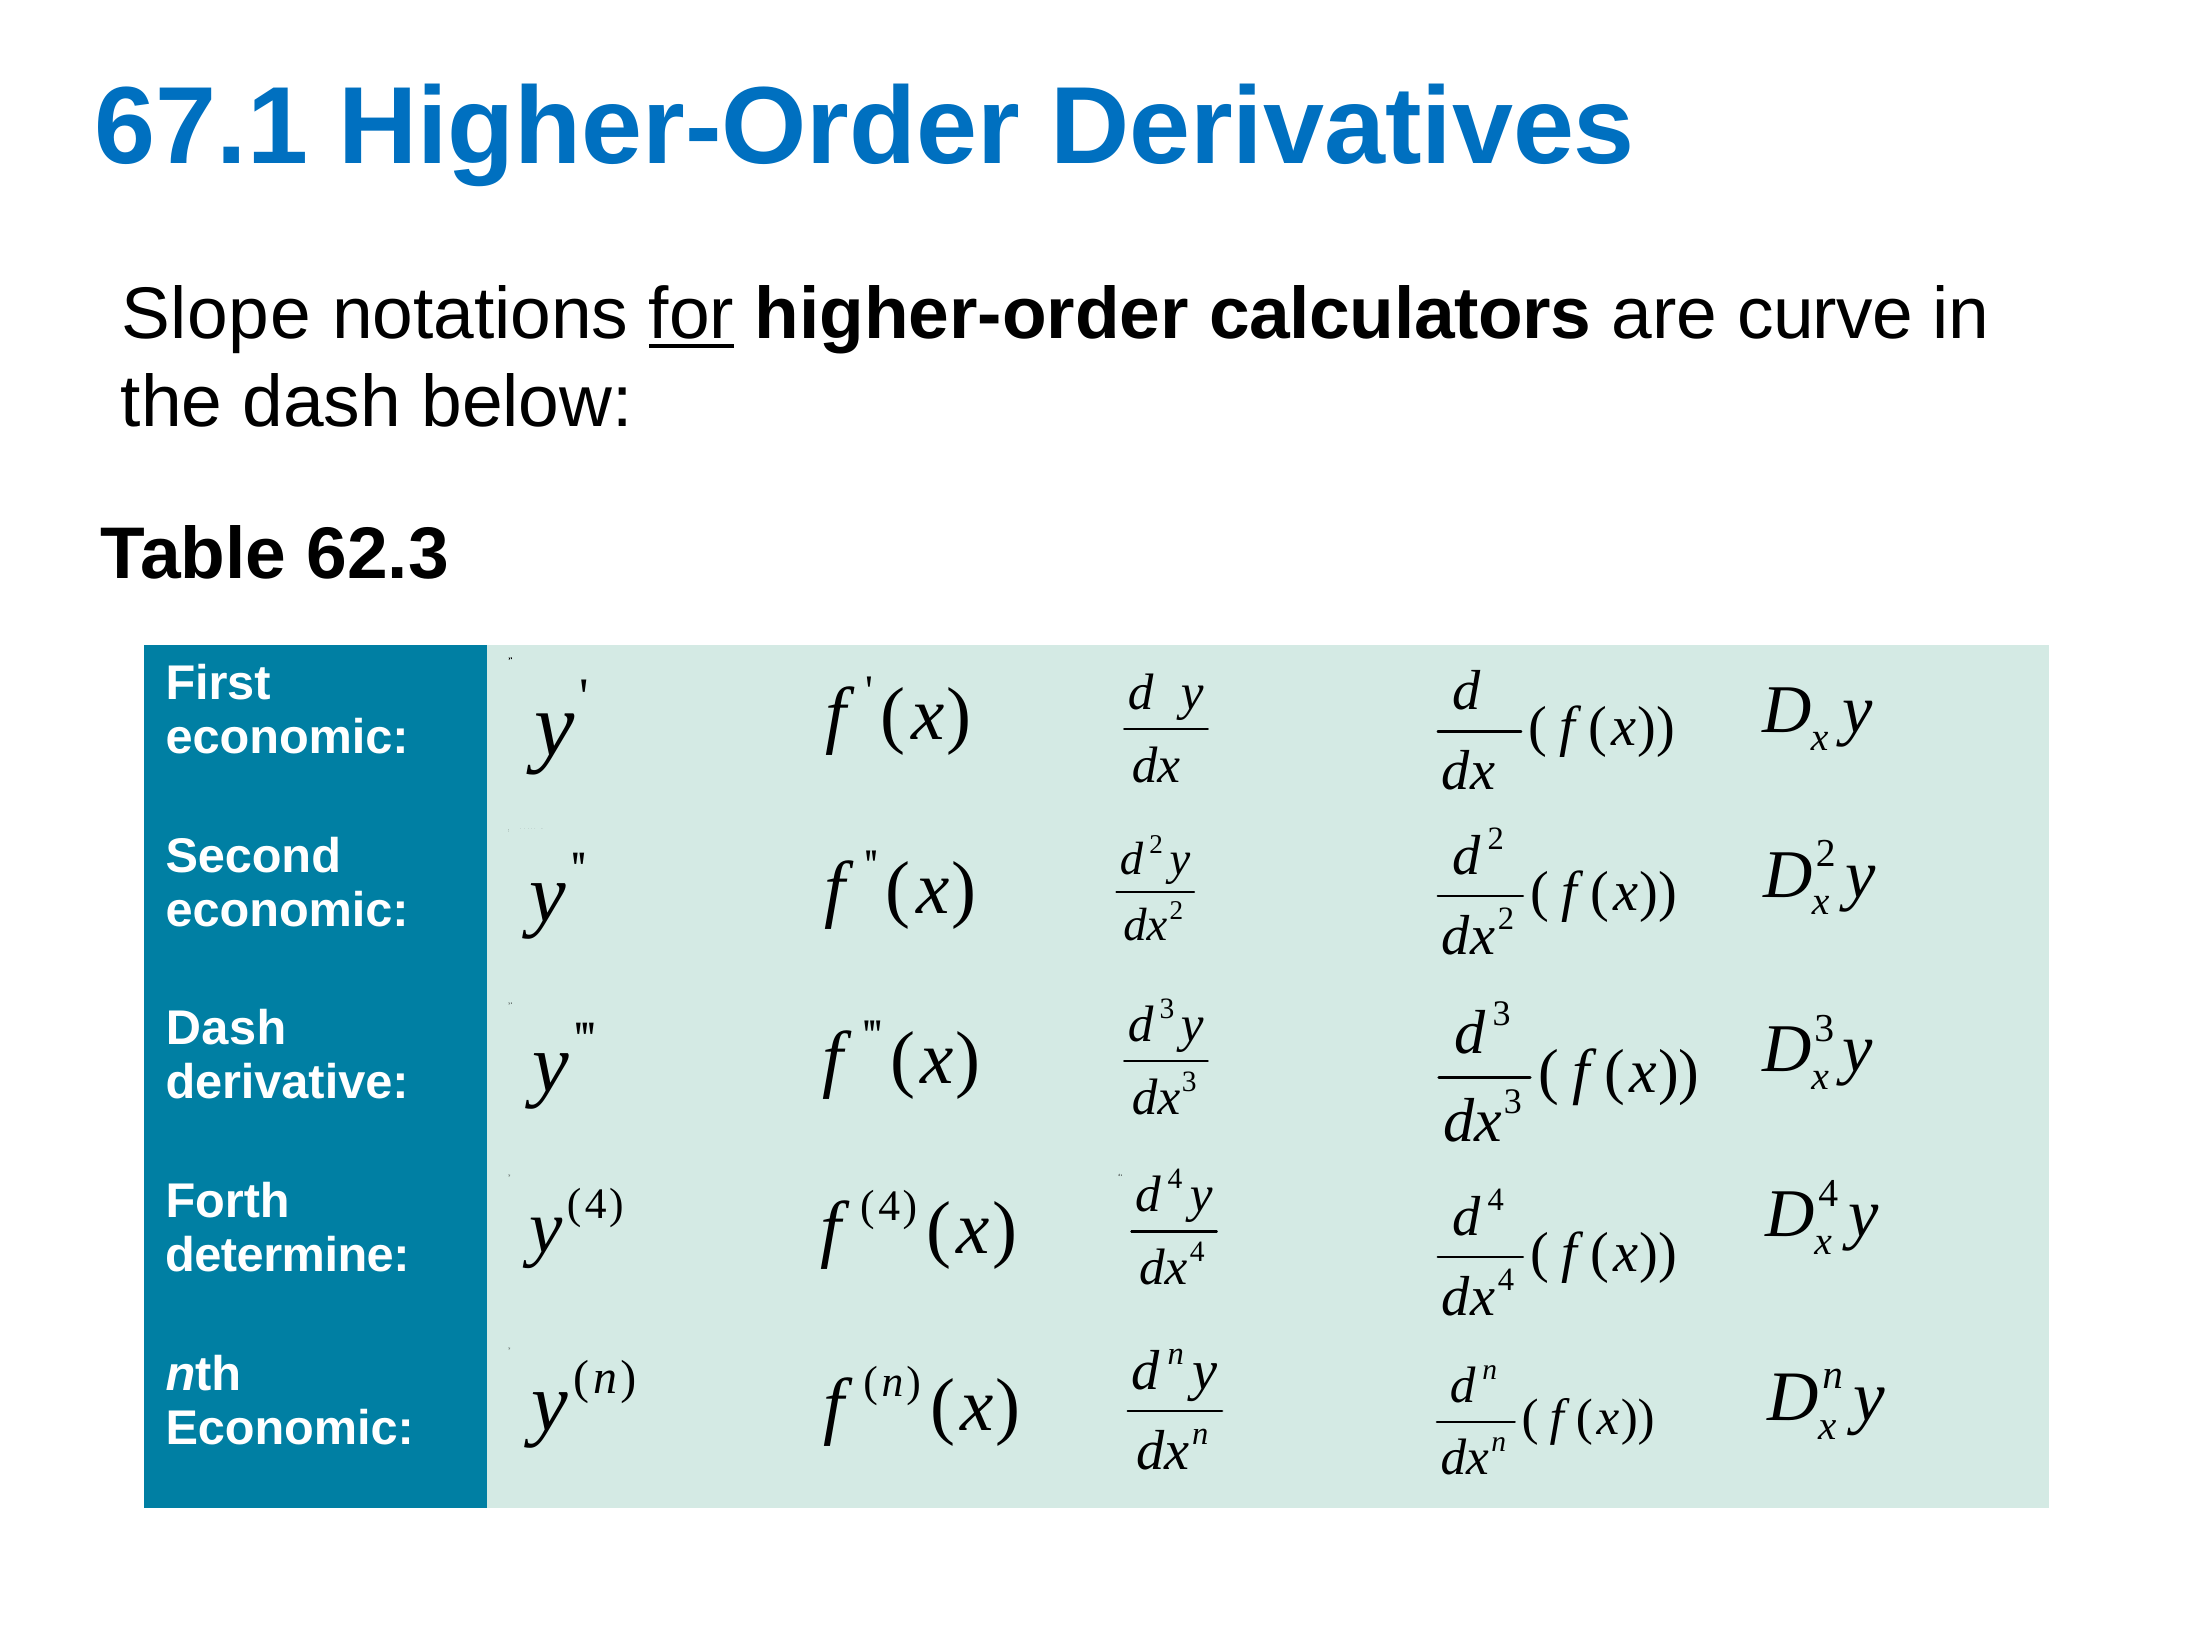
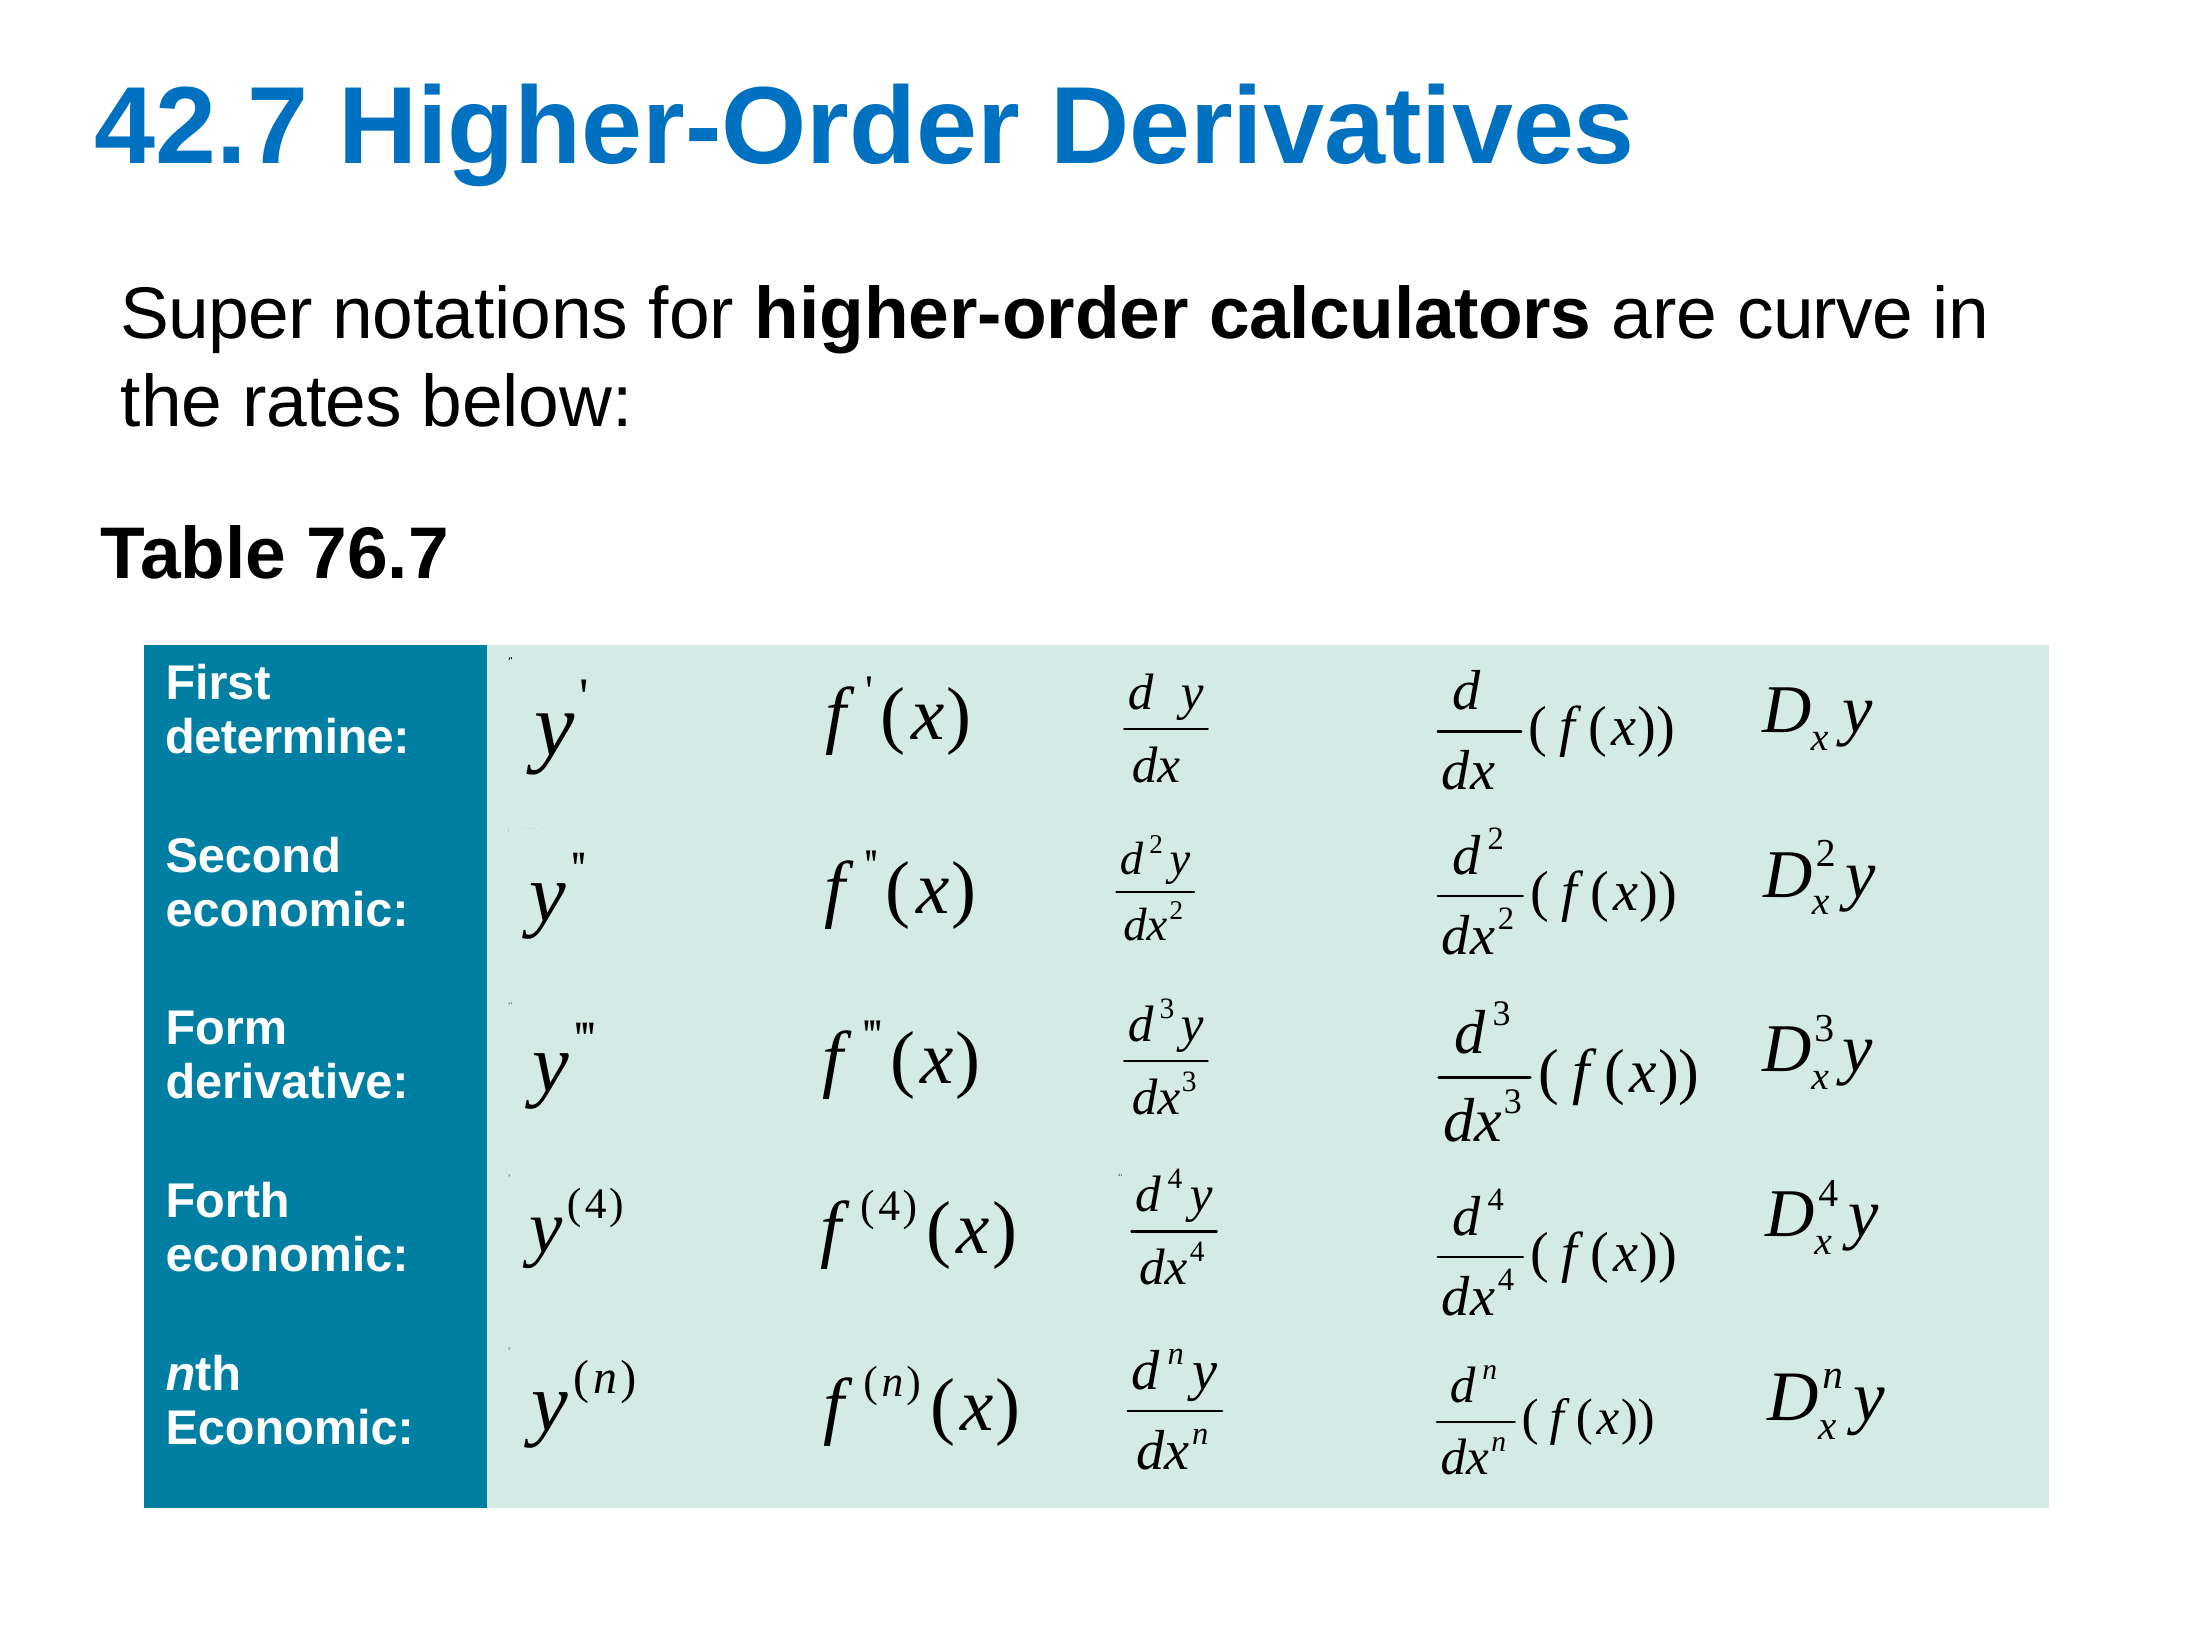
67.1: 67.1 -> 42.7
Slope at (216, 314): Slope -> Super
for underline: present -> none
the dash: dash -> rates
62.3: 62.3 -> 76.7
economic at (287, 738): economic -> determine
Dash at (226, 1029): Dash -> Form
determine at (287, 1255): determine -> economic
